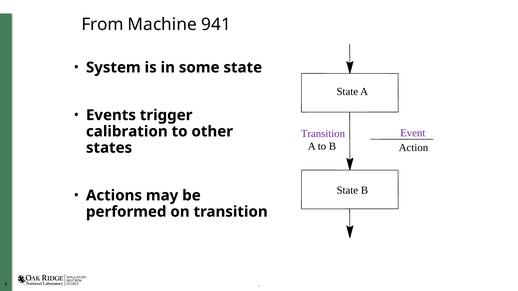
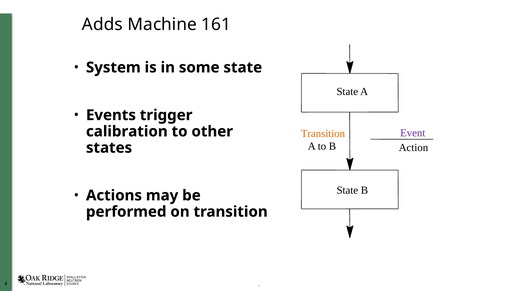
From: From -> Adds
941: 941 -> 161
Transition at (323, 134) colour: purple -> orange
